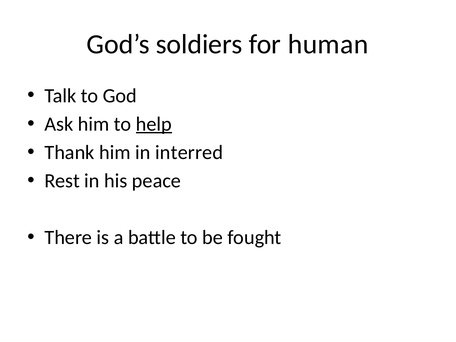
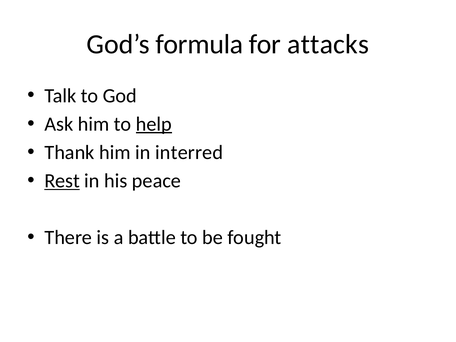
soldiers: soldiers -> formula
human: human -> attacks
Rest underline: none -> present
